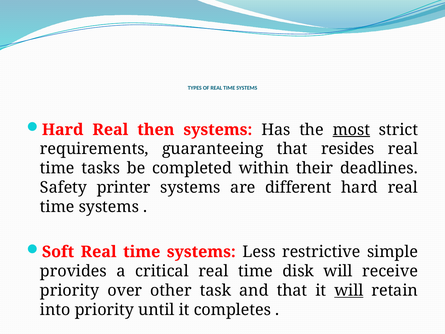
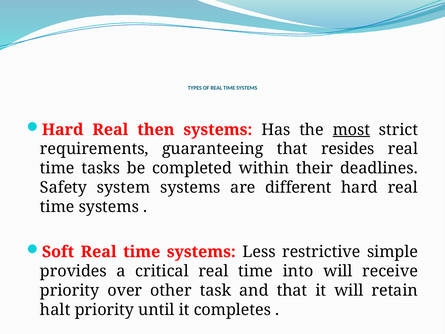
printer: printer -> system
disk: disk -> into
will at (349, 290) underline: present -> none
into: into -> halt
